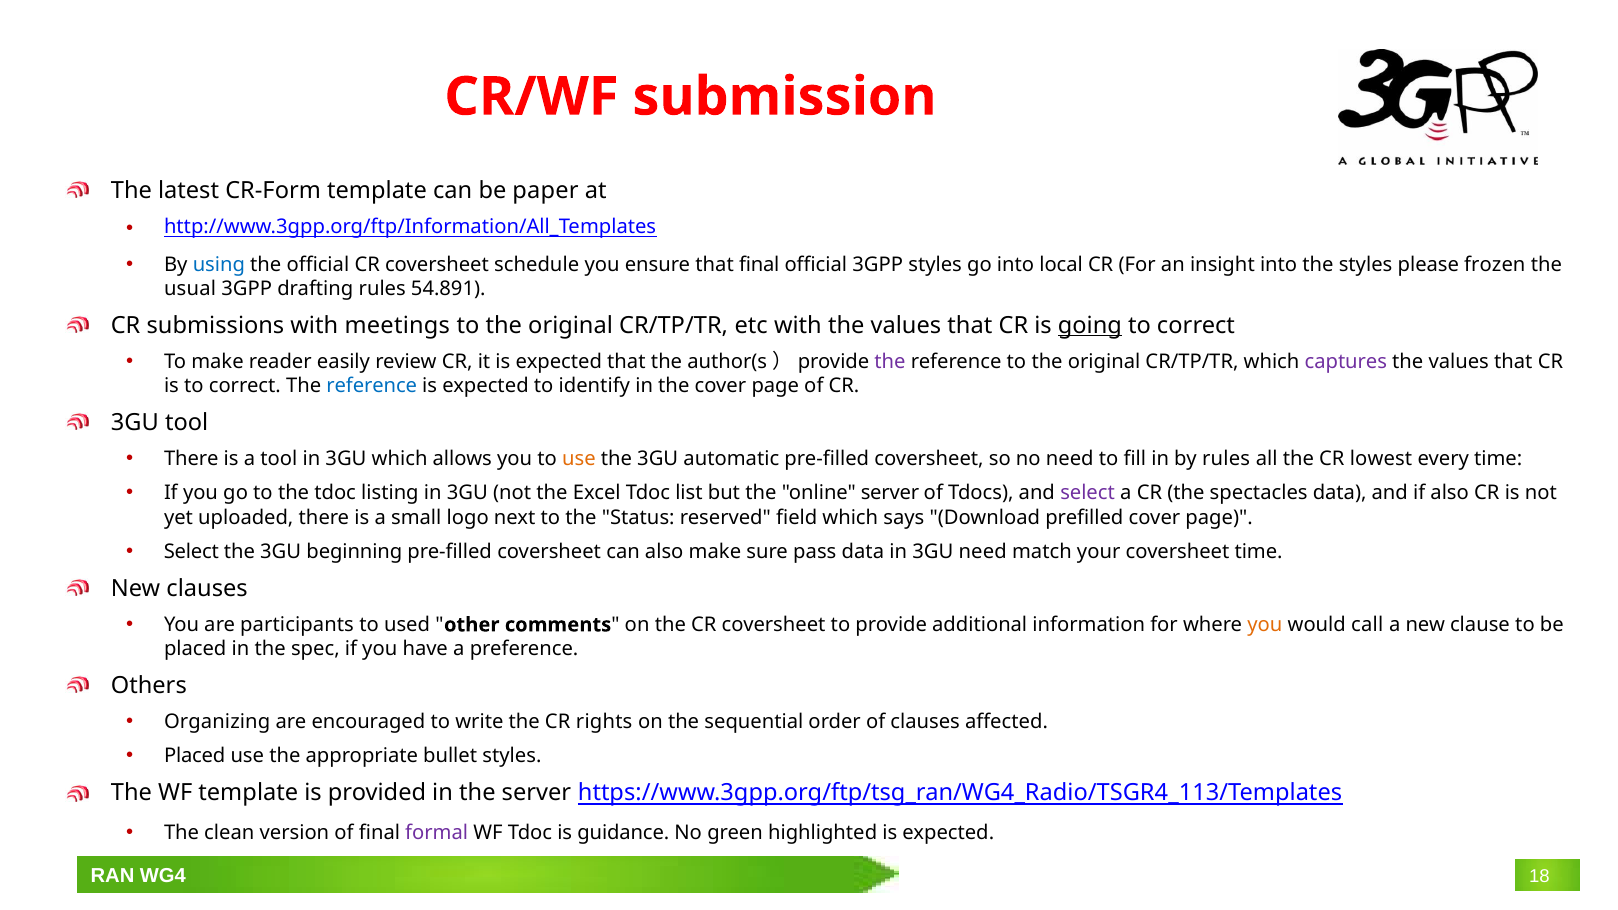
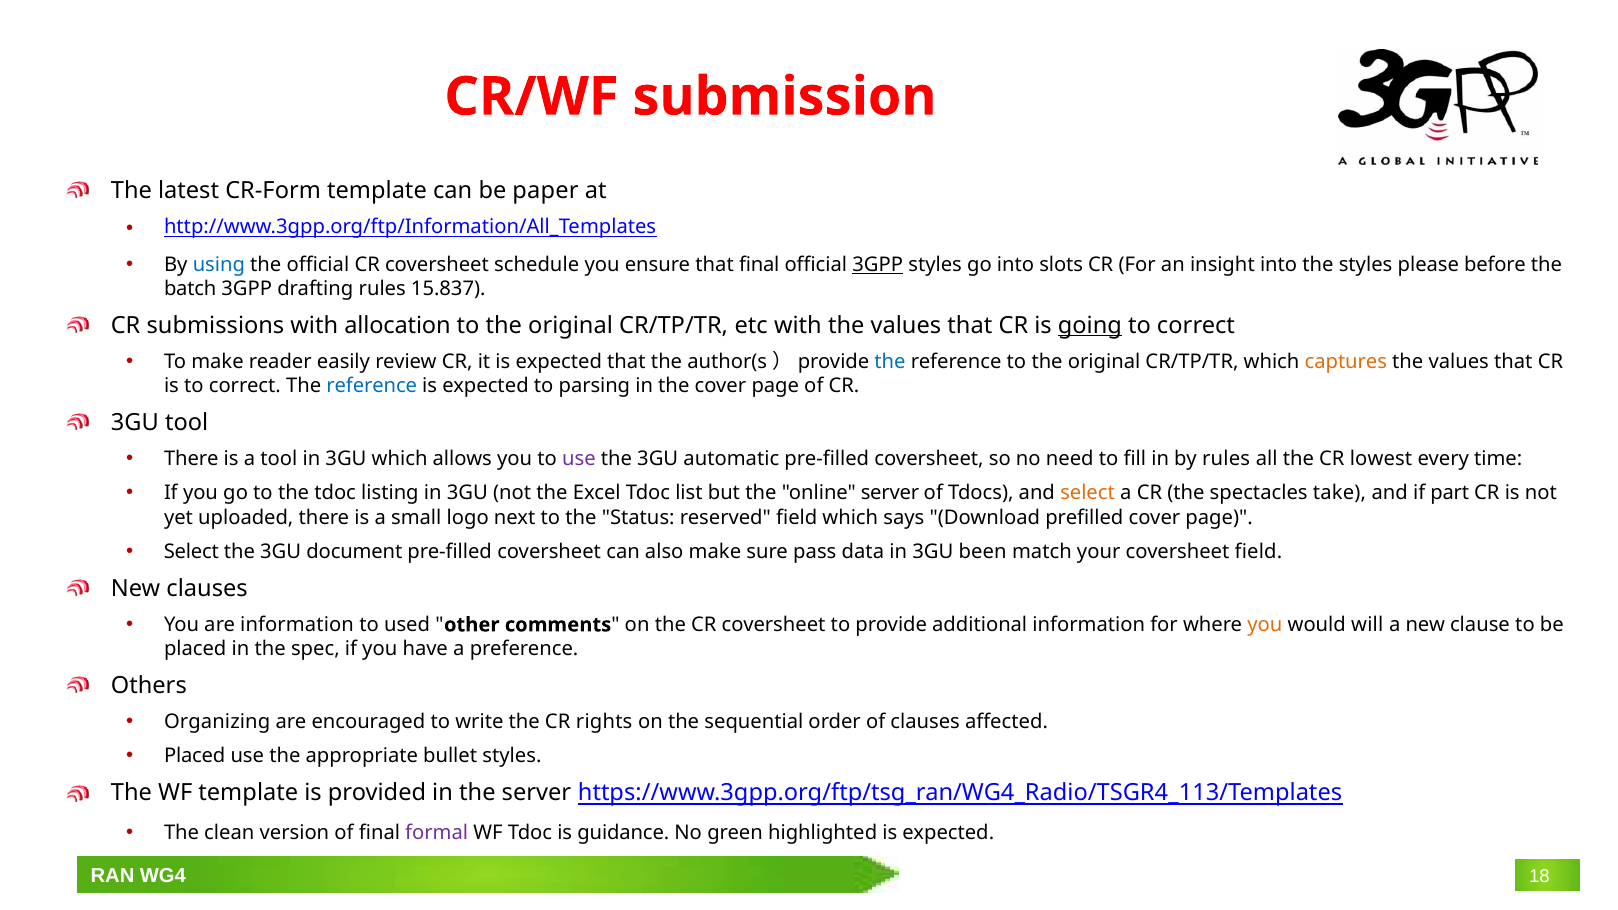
3GPP at (878, 265) underline: none -> present
local: local -> slots
frozen: frozen -> before
usual: usual -> batch
54.891: 54.891 -> 15.837
meetings: meetings -> allocation
the at (890, 362) colour: purple -> blue
captures colour: purple -> orange
identify: identify -> parsing
use at (579, 459) colour: orange -> purple
select at (1088, 493) colour: purple -> orange
spectacles data: data -> take
if also: also -> part
beginning: beginning -> document
3GU need: need -> been
coversheet time: time -> field
are participants: participants -> information
call: call -> will
